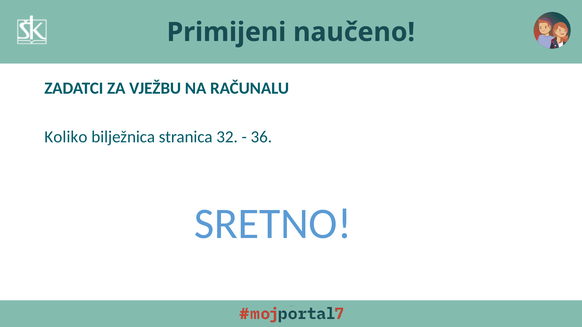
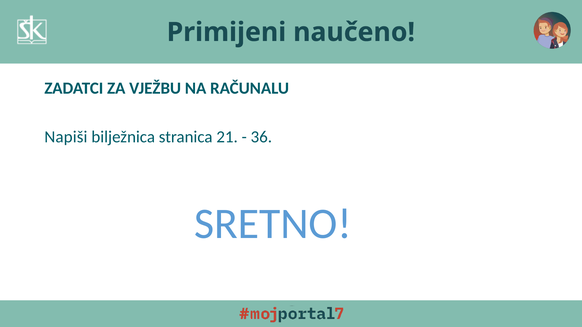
Koliko: Koliko -> Napiši
32: 32 -> 21
